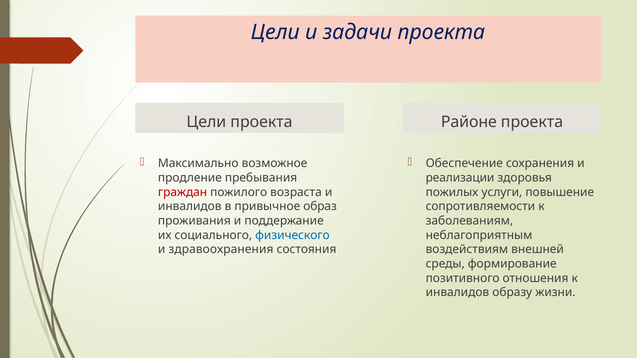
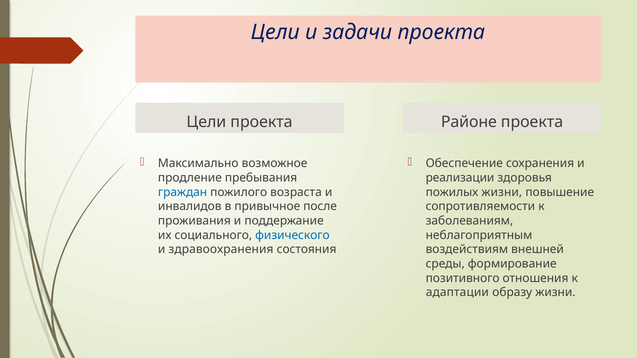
граждан colour: red -> blue
пожилых услуги: услуги -> жизни
образ: образ -> после
инвалидов at (457, 293): инвалидов -> адаптации
